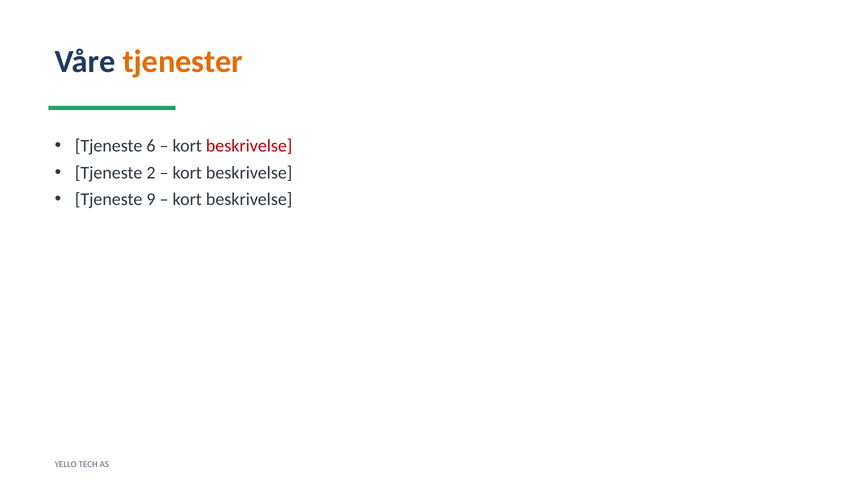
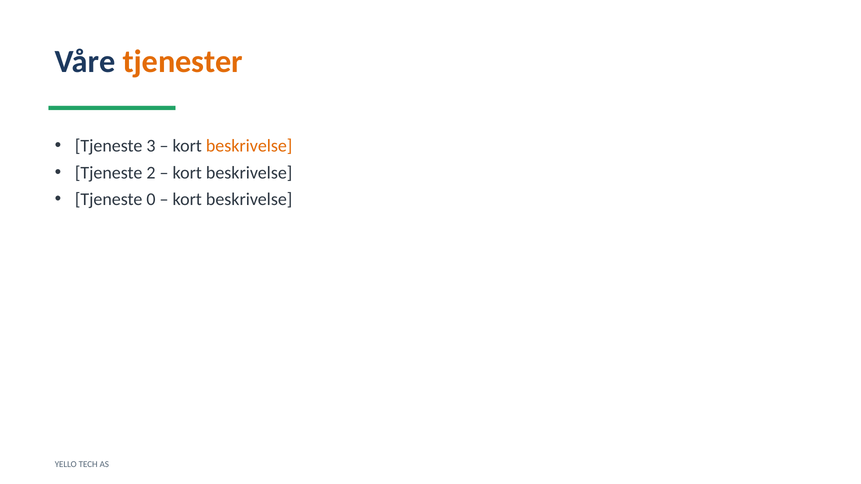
6: 6 -> 3
beskrivelse at (249, 146) colour: red -> orange
9: 9 -> 0
